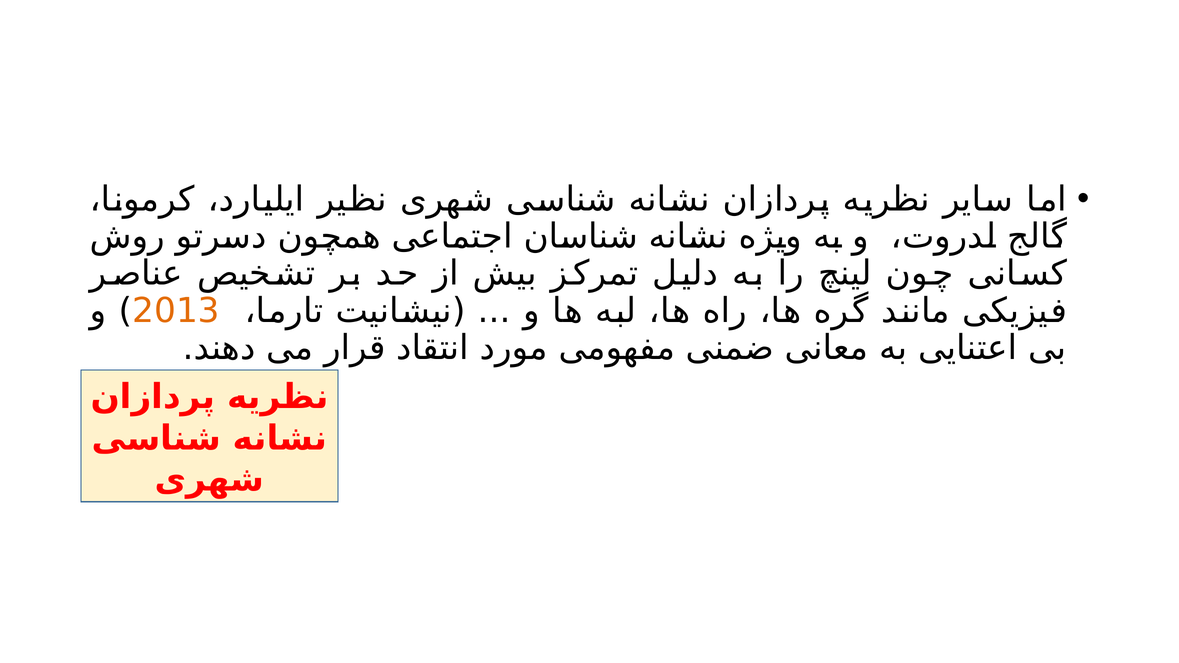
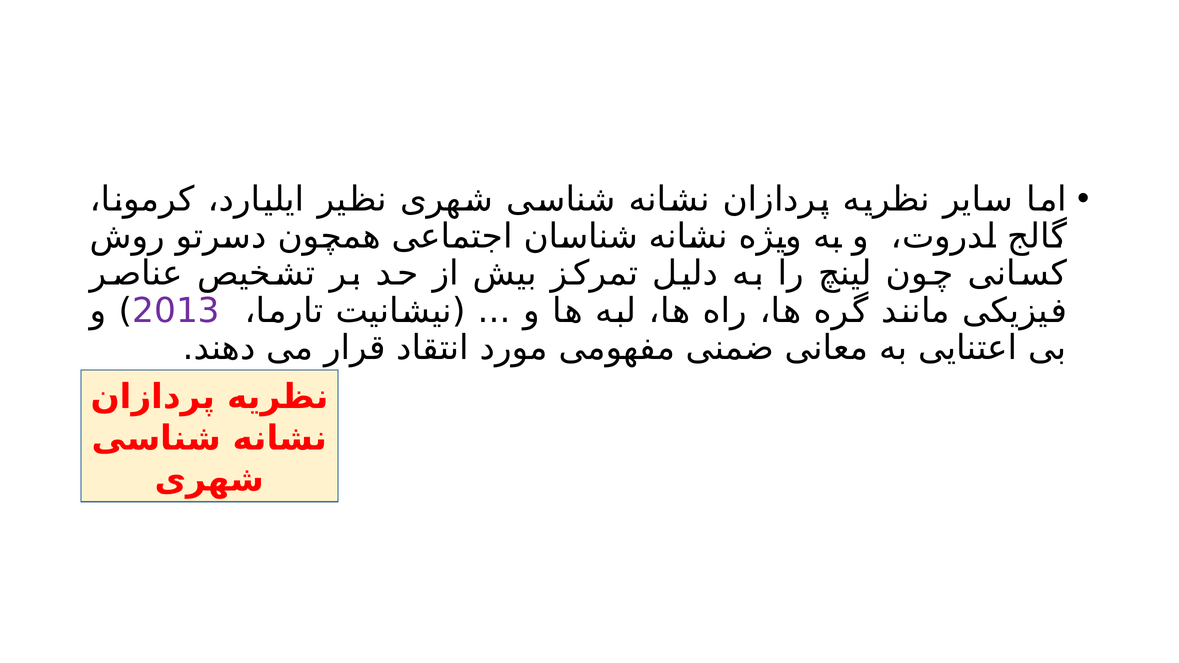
2013 colour: orange -> purple
